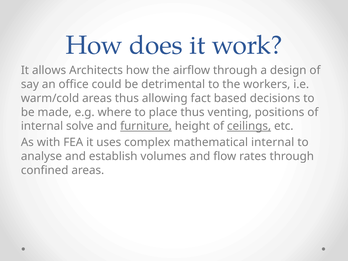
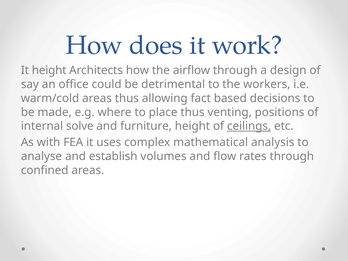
It allows: allows -> height
furniture underline: present -> none
mathematical internal: internal -> analysis
